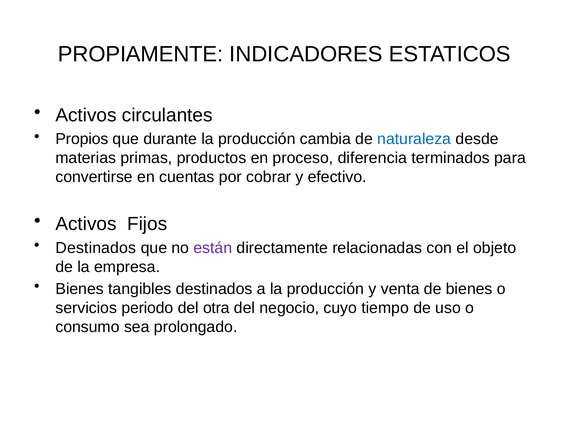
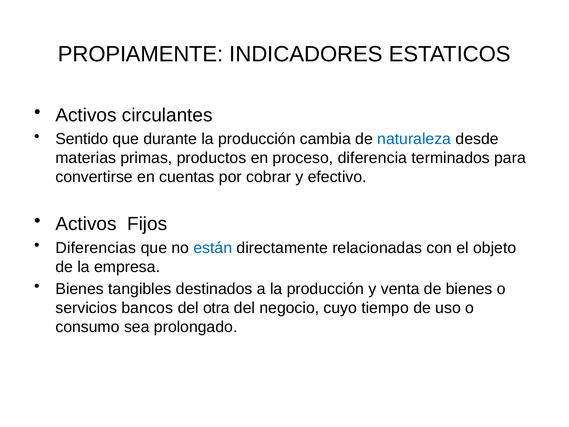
Propios: Propios -> Sentido
Destinados at (96, 248): Destinados -> Diferencias
están colour: purple -> blue
periodo: periodo -> bancos
